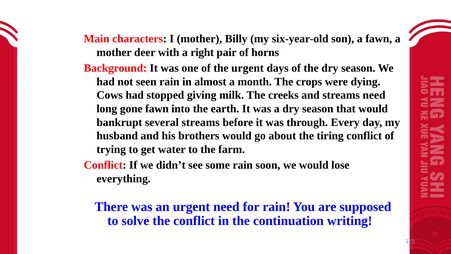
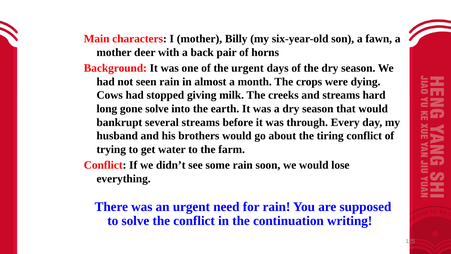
right: right -> back
streams need: need -> hard
gone fawn: fawn -> solve
